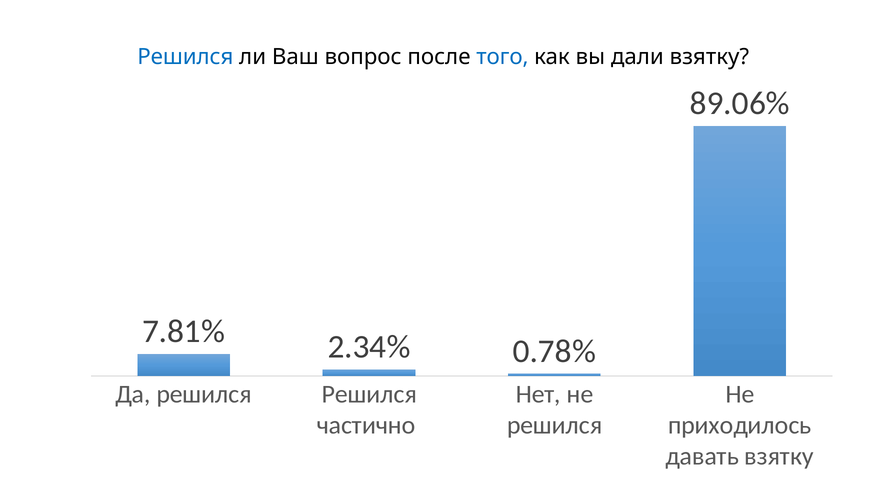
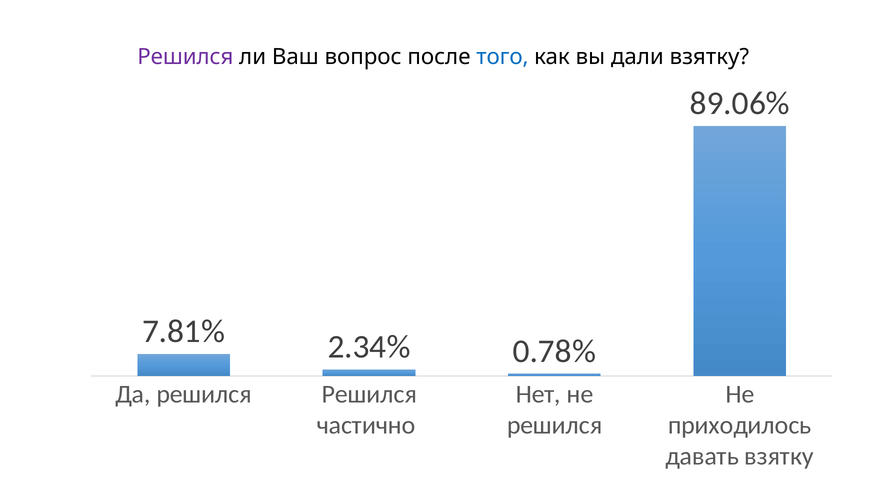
Решился at (185, 57) colour: blue -> purple
